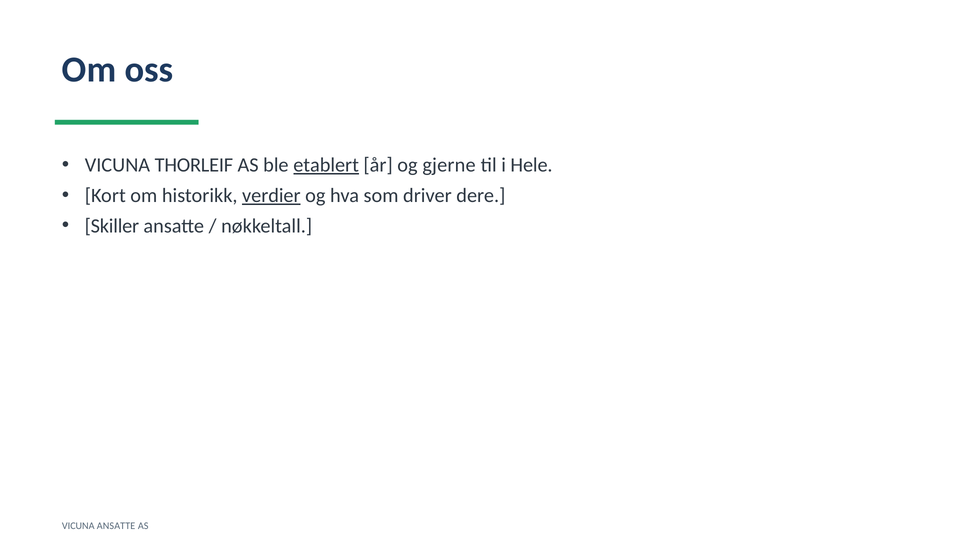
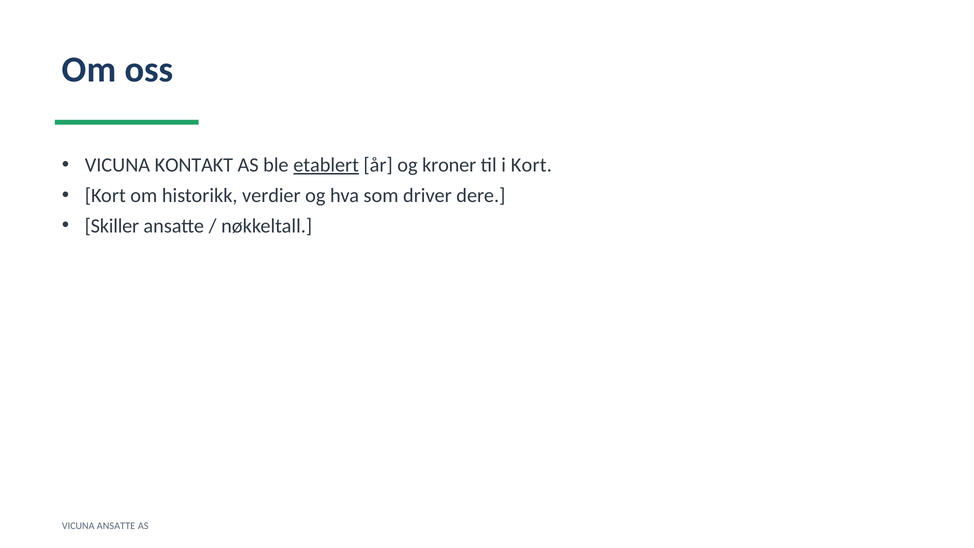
THORLEIF: THORLEIF -> KONTAKT
gjerne: gjerne -> kroner
i Hele: Hele -> Kort
verdier underline: present -> none
